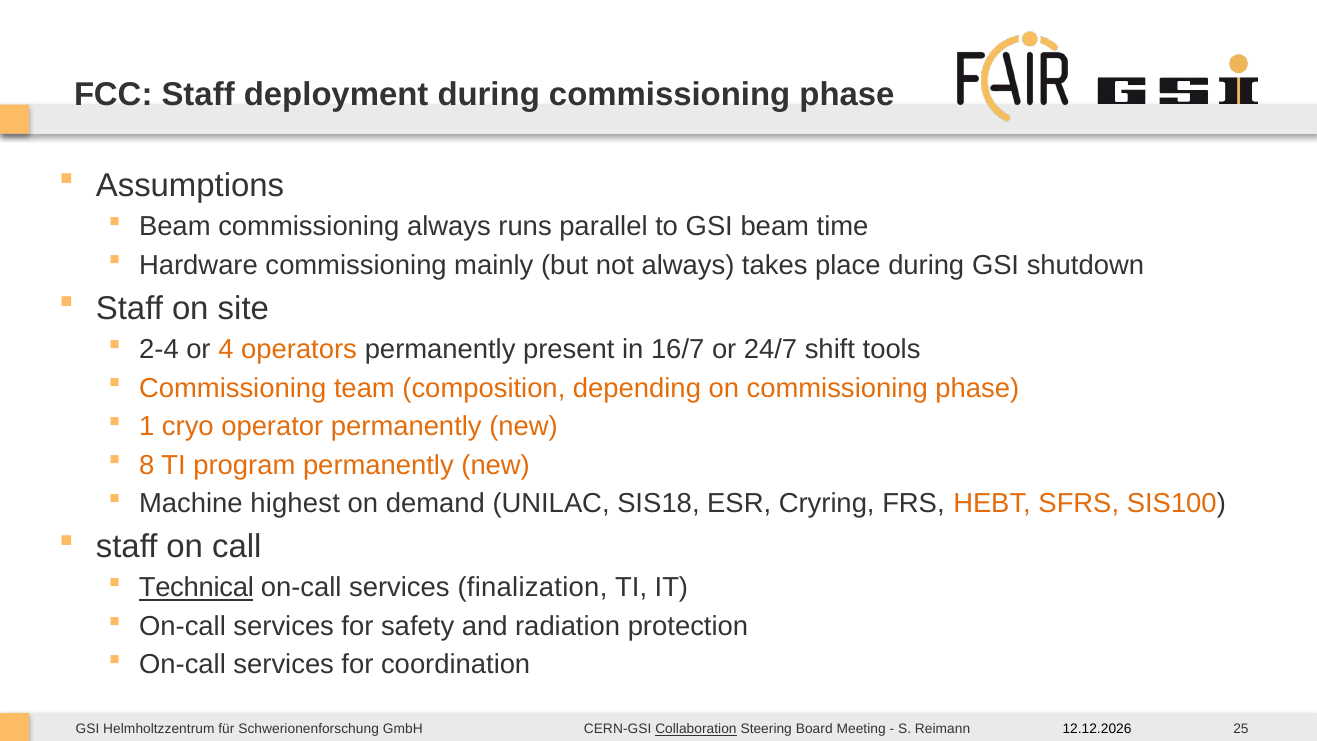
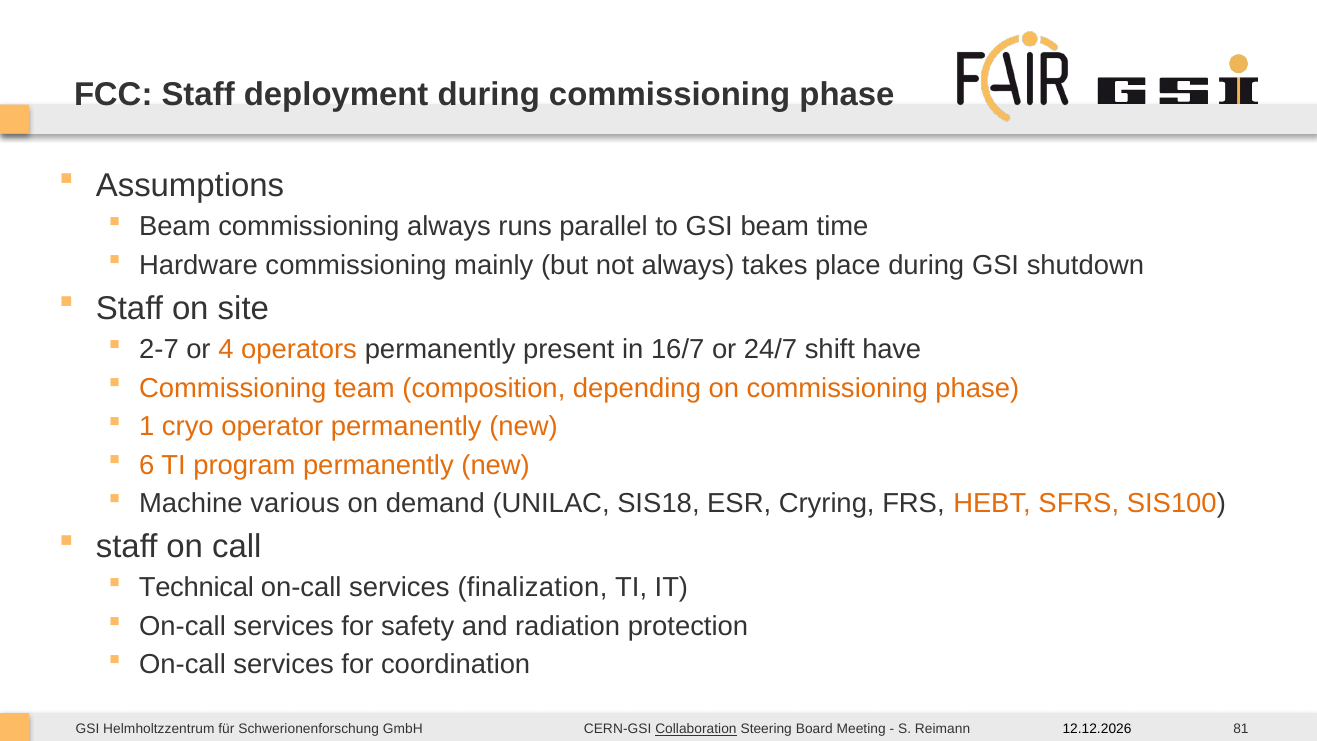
2-4: 2-4 -> 2-7
tools: tools -> have
8: 8 -> 6
highest: highest -> various
Technical underline: present -> none
25: 25 -> 81
